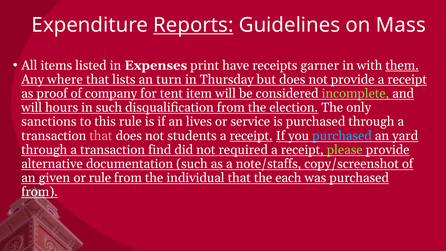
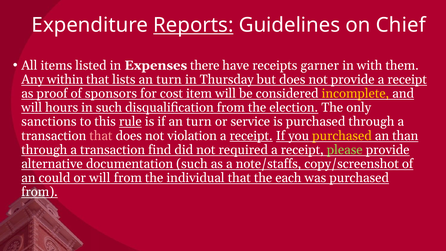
Mass: Mass -> Chief
print: print -> there
them underline: present -> none
where: where -> within
company: company -> sponsors
tent: tent -> cost
incomplete colour: light green -> yellow
rule at (130, 122) underline: none -> present
if an lives: lives -> turn
students: students -> violation
purchased at (342, 136) colour: light blue -> yellow
yard: yard -> than
given: given -> could
or rule: rule -> will
